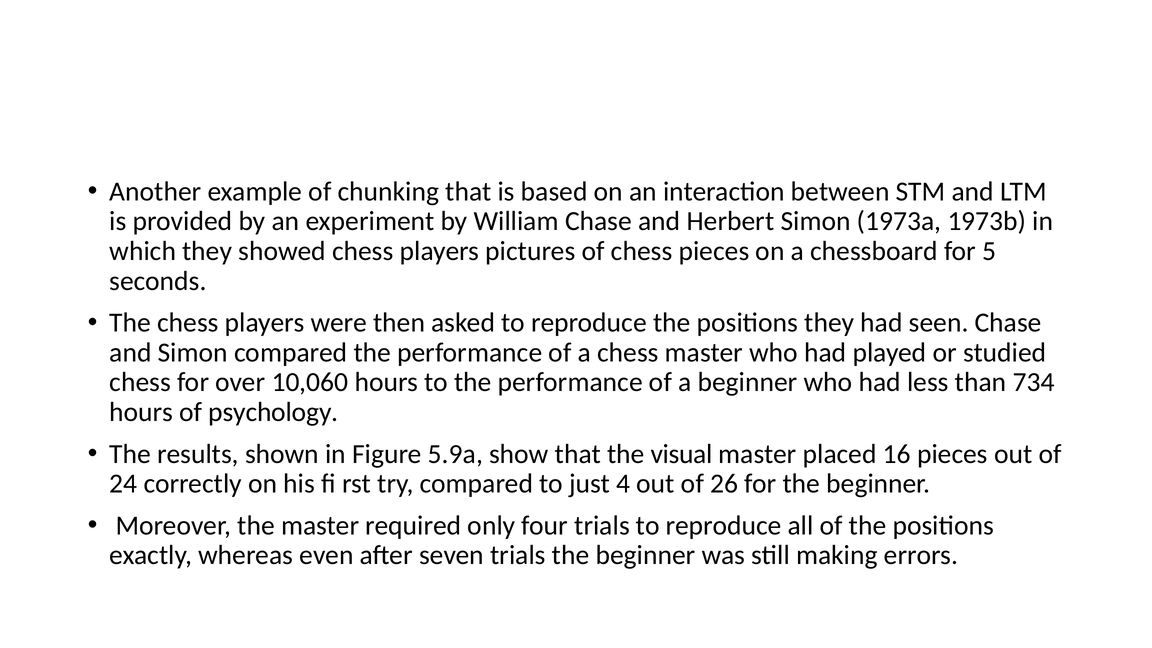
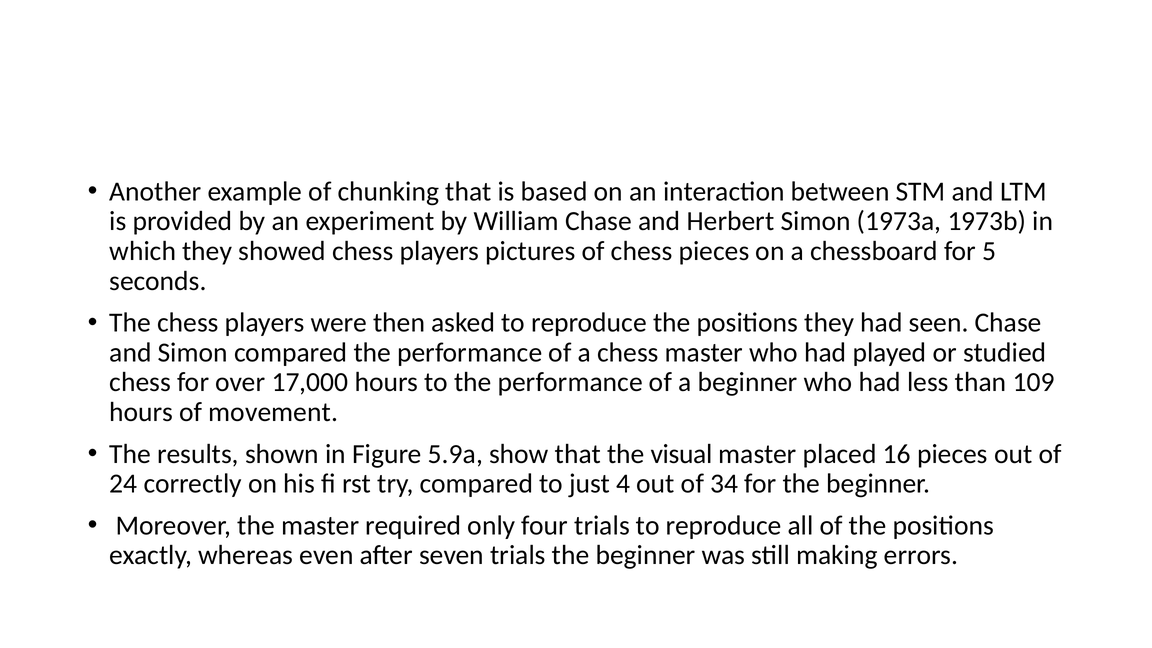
10,060: 10,060 -> 17,000
734: 734 -> 109
psychology: psychology -> movement
26: 26 -> 34
